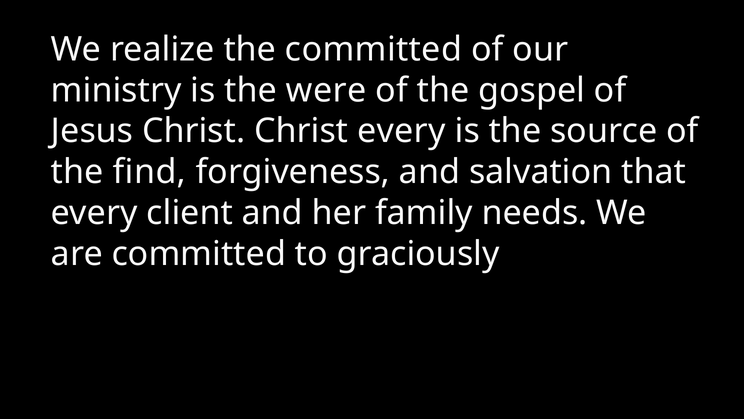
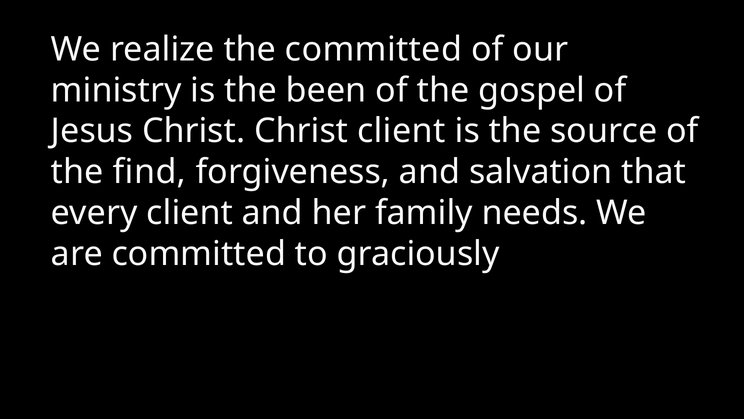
were: were -> been
Christ every: every -> client
